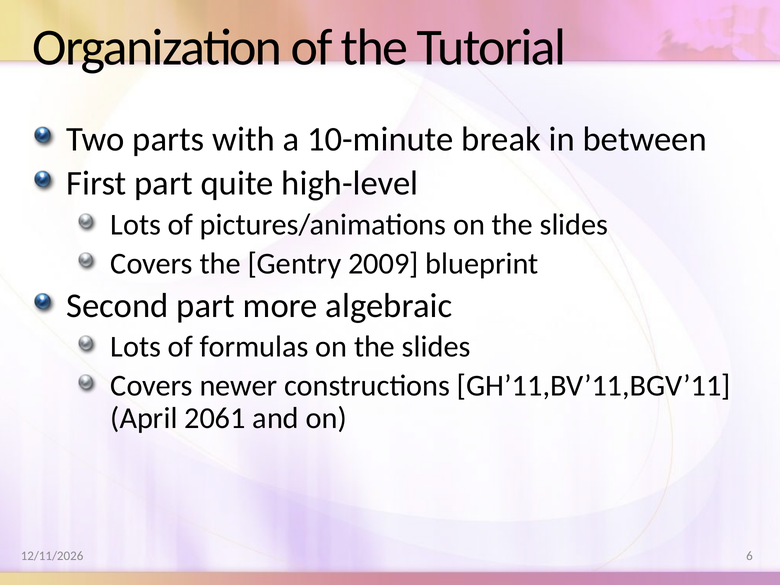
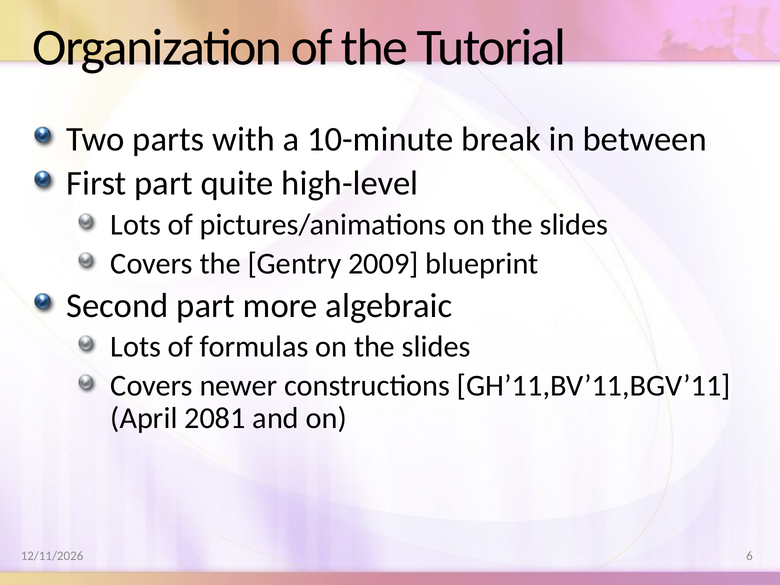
2061: 2061 -> 2081
